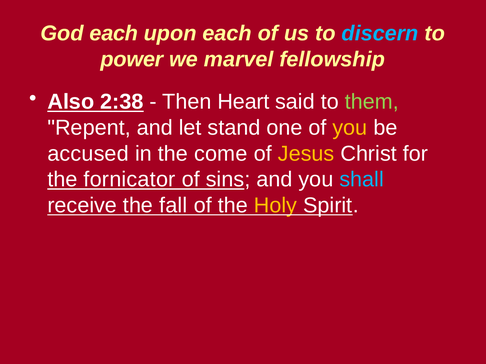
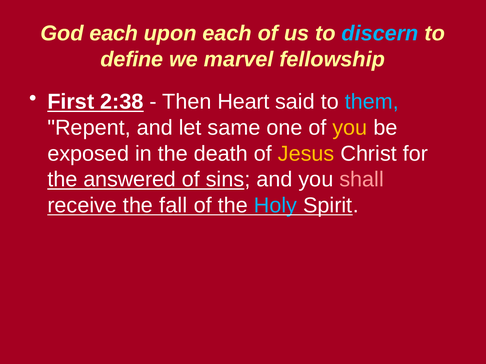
power: power -> define
Also: Also -> First
them colour: light green -> light blue
stand: stand -> same
accused: accused -> exposed
come: come -> death
fornicator: fornicator -> answered
shall colour: light blue -> pink
Holy colour: yellow -> light blue
